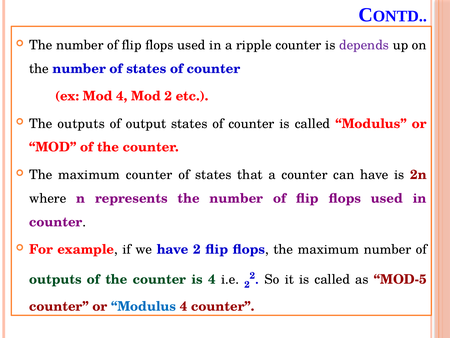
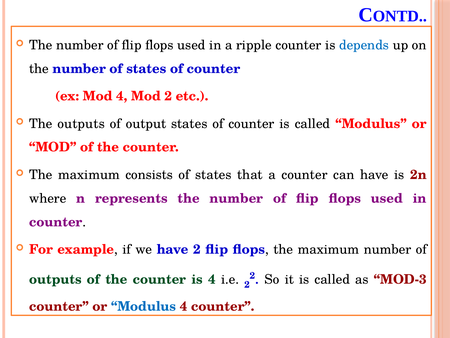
depends colour: purple -> blue
maximum counter: counter -> consists
MOD-5: MOD-5 -> MOD-3
